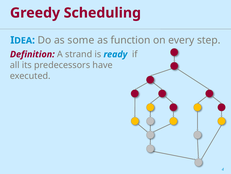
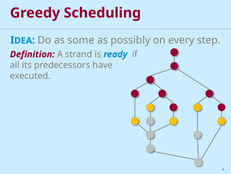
function: function -> possibly
